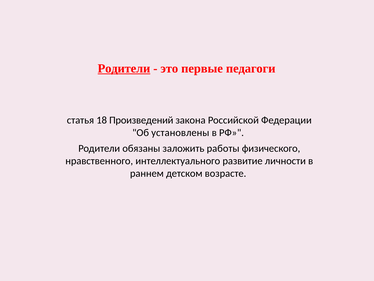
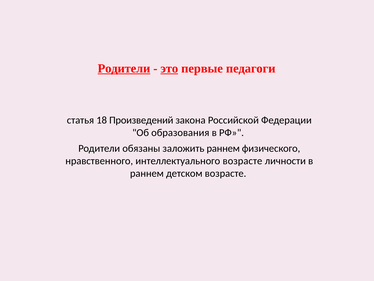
это underline: none -> present
установлены: установлены -> образования
заложить работы: работы -> раннем
интеллектуального развитие: развитие -> возрасте
